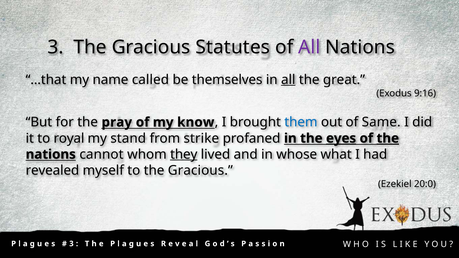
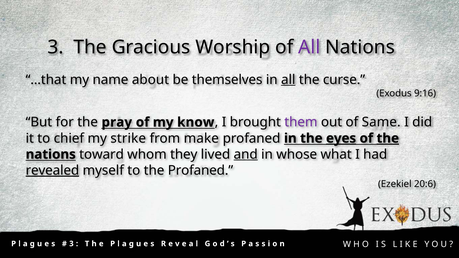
Statutes: Statutes -> Worship
called: called -> about
great: great -> curse
them colour: blue -> purple
royal: royal -> chief
stand: stand -> strike
strike: strike -> make
cannot: cannot -> toward
they underline: present -> none
and underline: none -> present
revealed underline: none -> present
to the Gracious: Gracious -> Profaned
20:0: 20:0 -> 20:6
